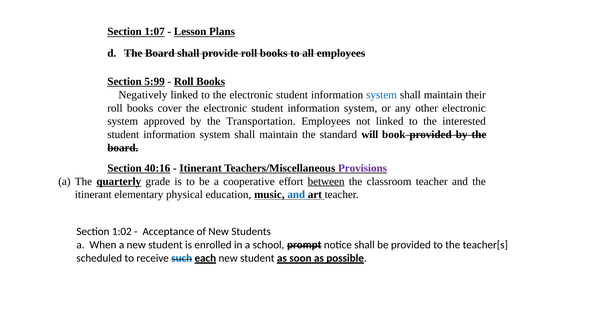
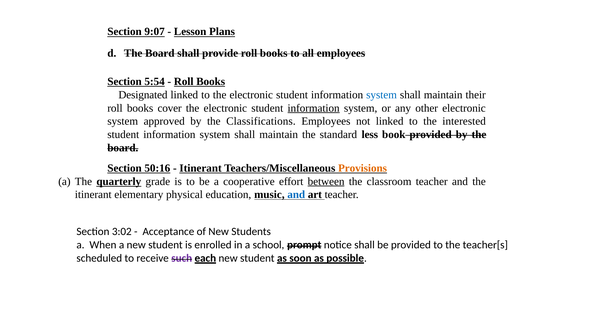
1:07: 1:07 -> 9:07
5:99: 5:99 -> 5:54
Negatively: Negatively -> Designated
information at (314, 108) underline: none -> present
Transportation: Transportation -> Classifications
will: will -> less
40:16: 40:16 -> 50:16
Provisions colour: purple -> orange
1:02: 1:02 -> 3:02
such colour: blue -> purple
